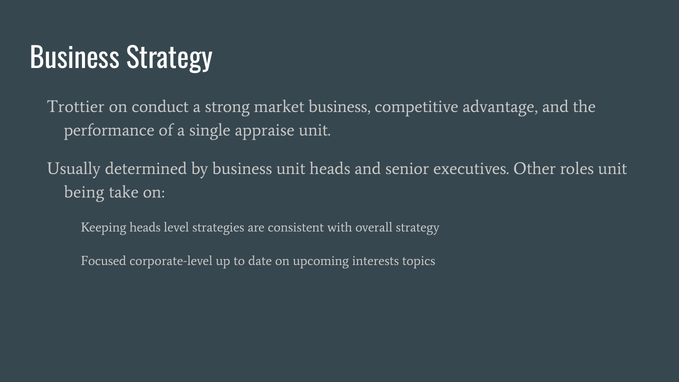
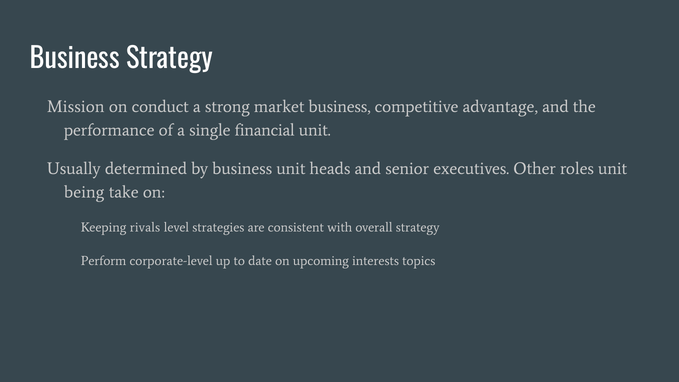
Trottier: Trottier -> Mission
appraise: appraise -> financial
Keeping heads: heads -> rivals
Focused: Focused -> Perform
